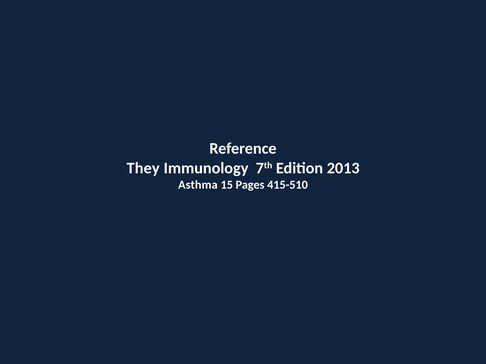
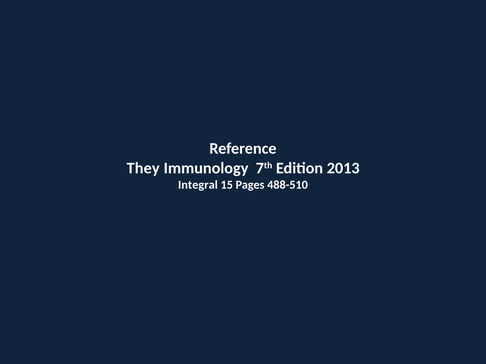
Asthma: Asthma -> Integral
415-510: 415-510 -> 488-510
